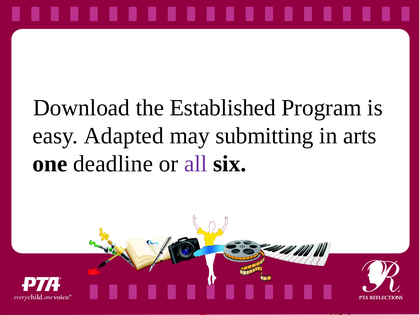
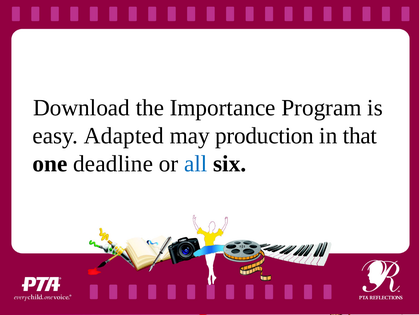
Established: Established -> Importance
submitting: submitting -> production
arts: arts -> that
all colour: purple -> blue
